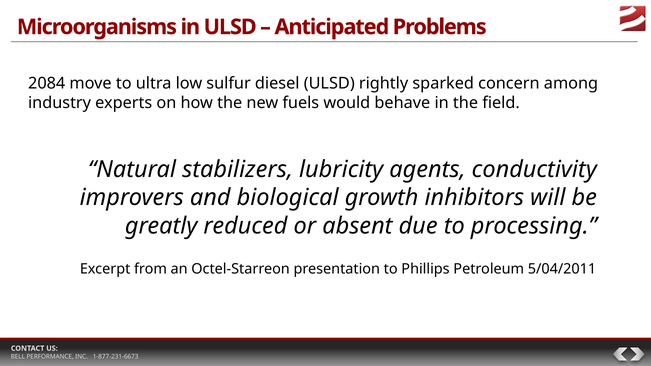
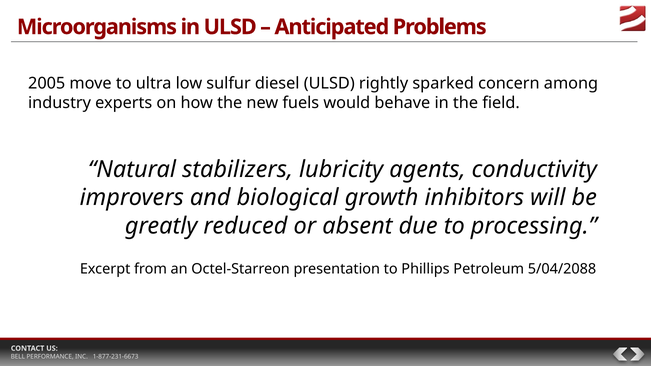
2084: 2084 -> 2005
5/04/2011: 5/04/2011 -> 5/04/2088
